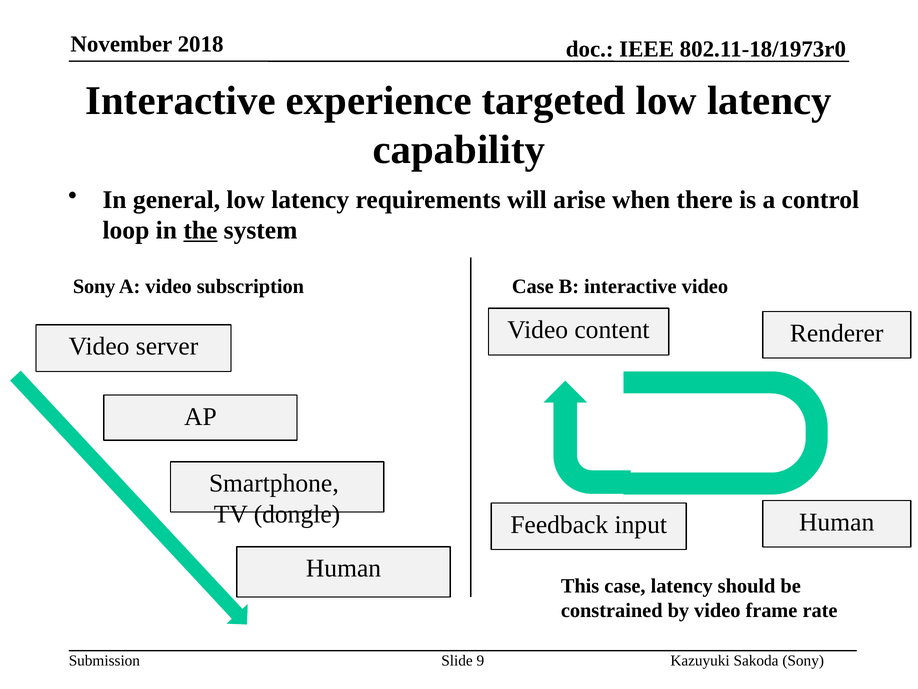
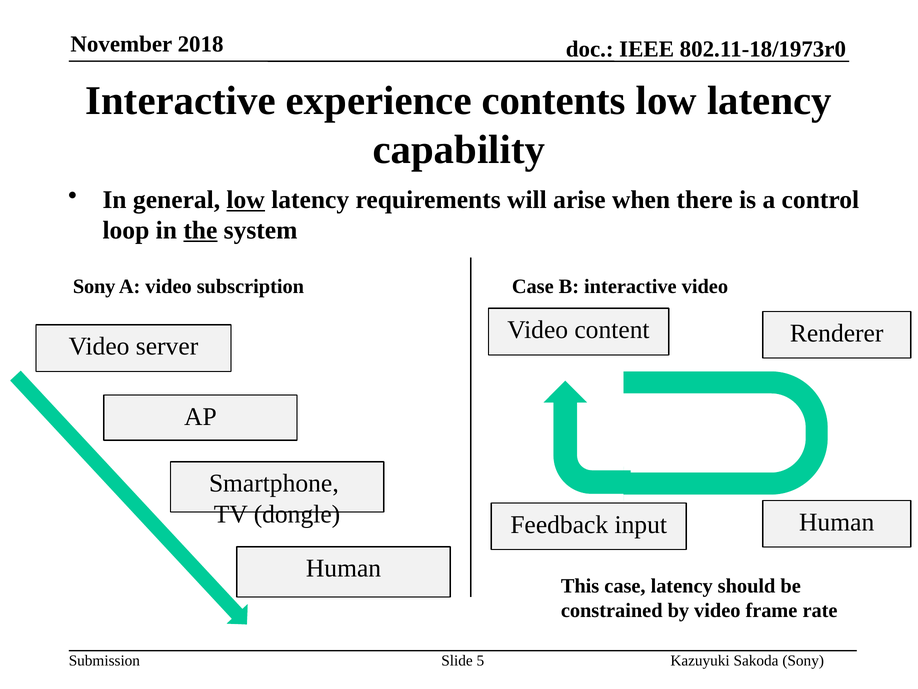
targeted: targeted -> contents
low at (246, 200) underline: none -> present
9: 9 -> 5
